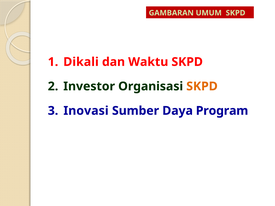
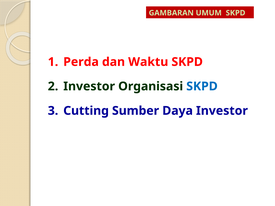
Dikali: Dikali -> Perda
SKPD at (202, 86) colour: orange -> blue
Inovasi: Inovasi -> Cutting
Daya Program: Program -> Investor
